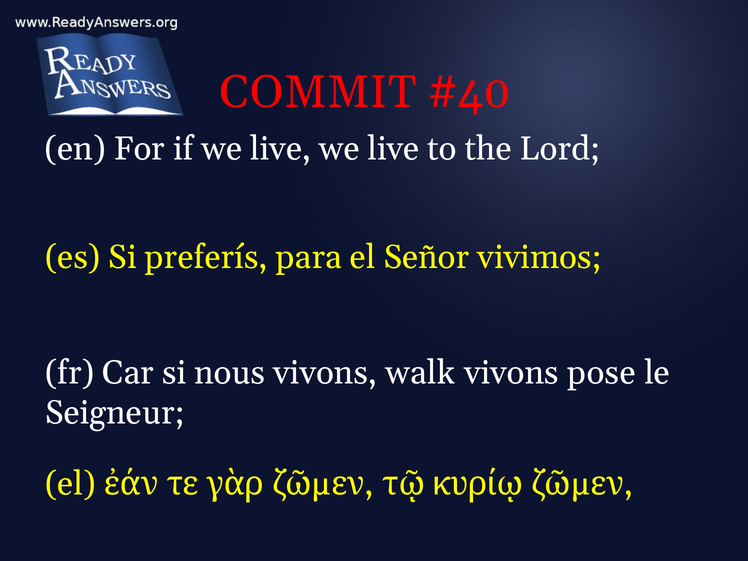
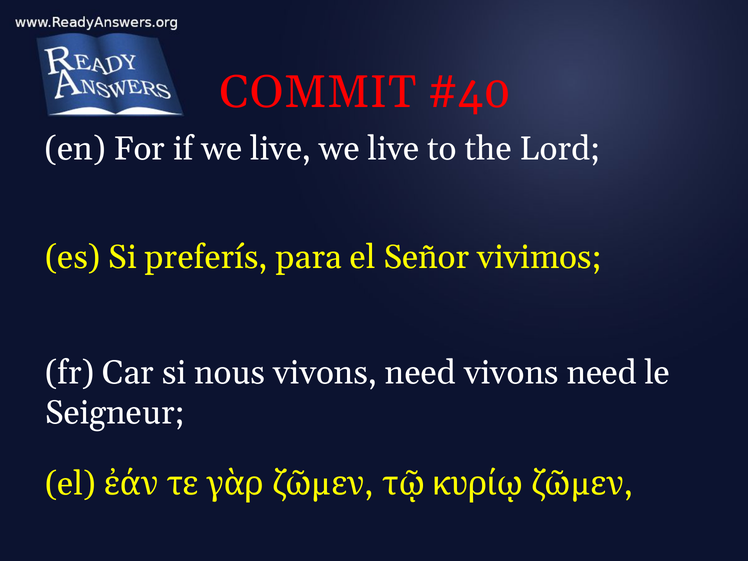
nous vivons walk: walk -> need
pose at (601, 373): pose -> need
